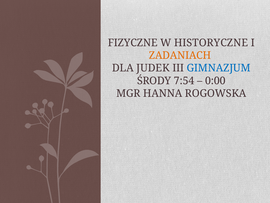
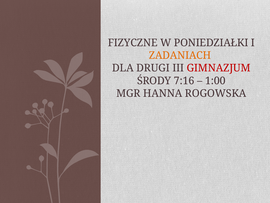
HISTORYCZNE: HISTORYCZNE -> PONIEDZIAŁKI
JUDEK: JUDEK -> DRUGI
GIMNAZJUM colour: blue -> red
7:54: 7:54 -> 7:16
0:00: 0:00 -> 1:00
